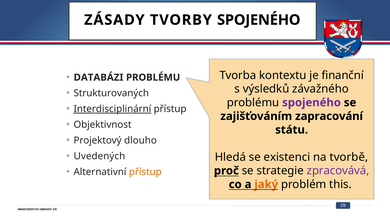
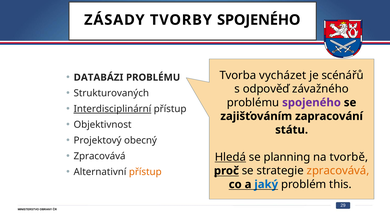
kontextu: kontextu -> vycházet
finanční: finanční -> scénářů
výsledků: výsledků -> odpověď
dlouho: dlouho -> obecný
Uvedených at (99, 156): Uvedených -> Zpracovává
Hledá underline: none -> present
existenci: existenci -> planning
zpracovává at (338, 171) colour: purple -> orange
jaký colour: orange -> blue
